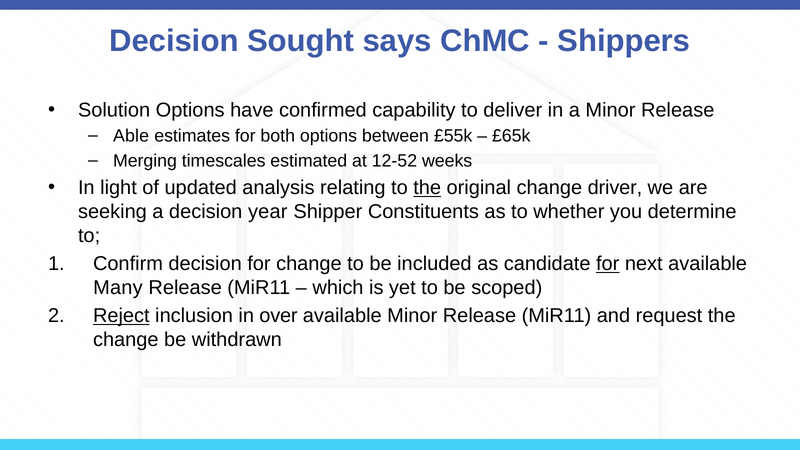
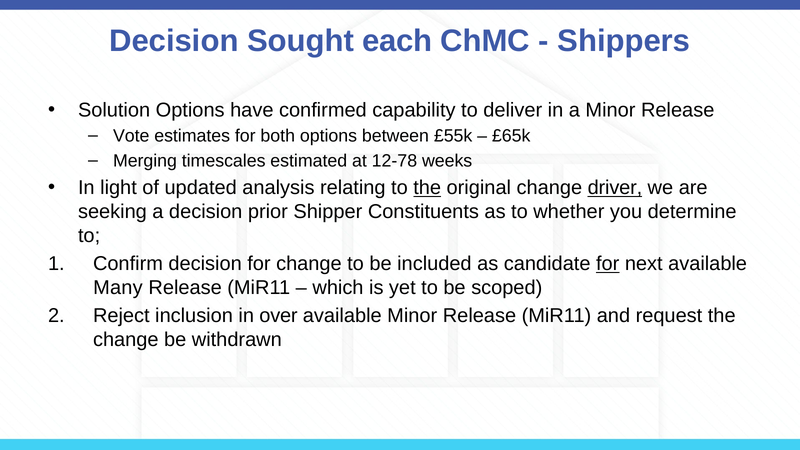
says: says -> each
Able: Able -> Vote
12-52: 12-52 -> 12-78
driver underline: none -> present
year: year -> prior
Reject underline: present -> none
